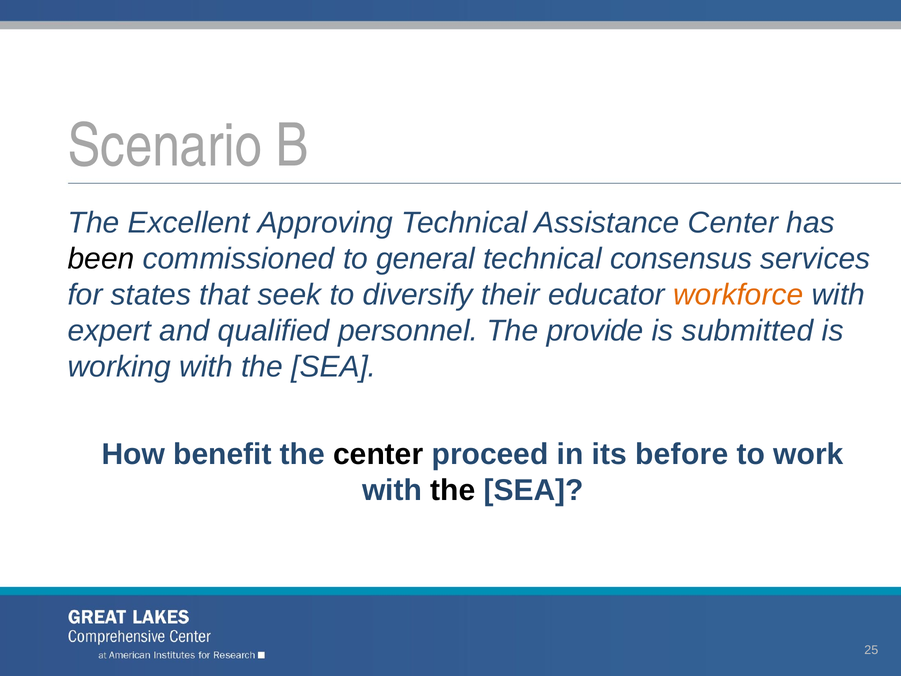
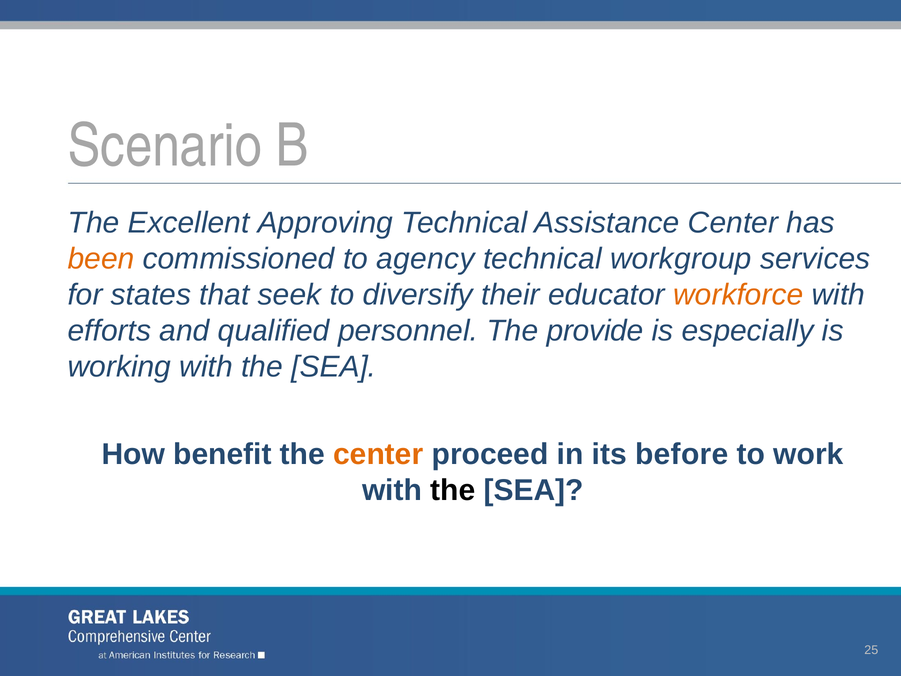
been colour: black -> orange
general: general -> agency
consensus: consensus -> workgroup
expert: expert -> efforts
submitted: submitted -> especially
center at (378, 454) colour: black -> orange
